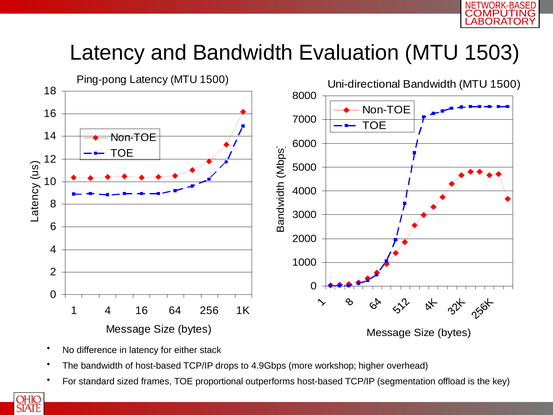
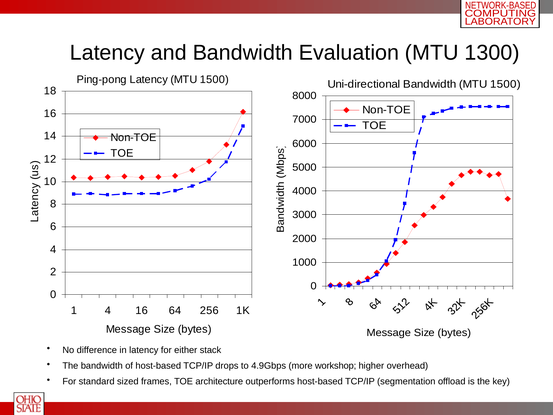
1503: 1503 -> 1300
proportional: proportional -> architecture
